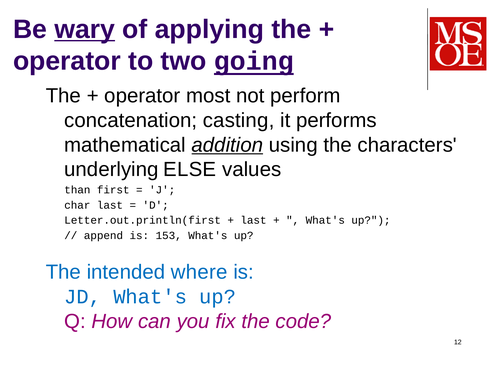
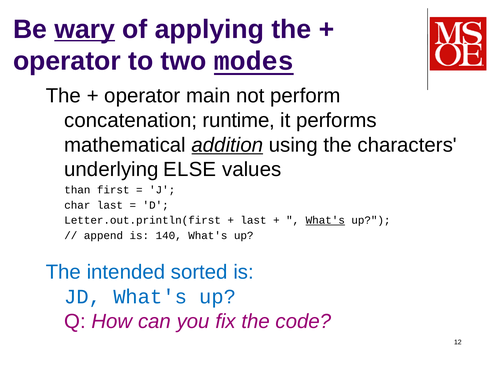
going: going -> modes
most: most -> main
casting: casting -> runtime
What's at (325, 220) underline: none -> present
153: 153 -> 140
where: where -> sorted
